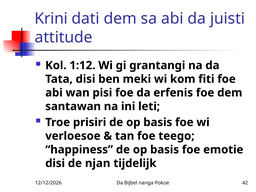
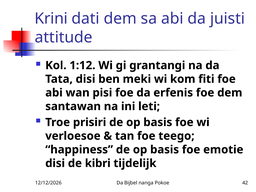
njan: njan -> kibri
